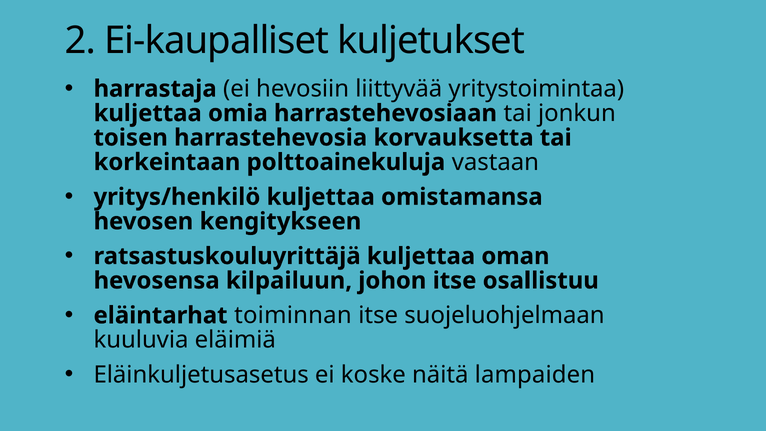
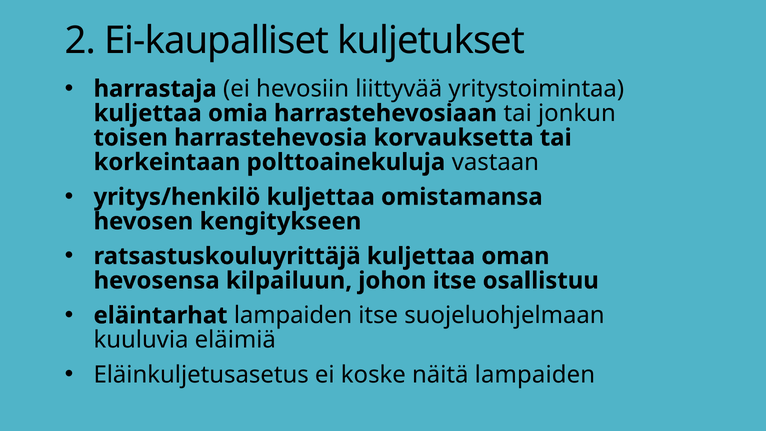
eläintarhat toiminnan: toiminnan -> lampaiden
